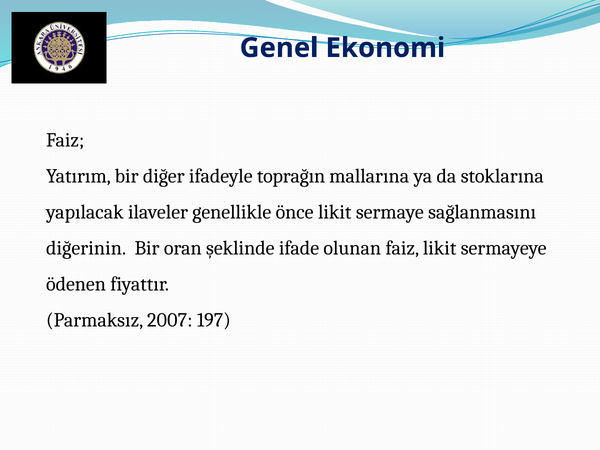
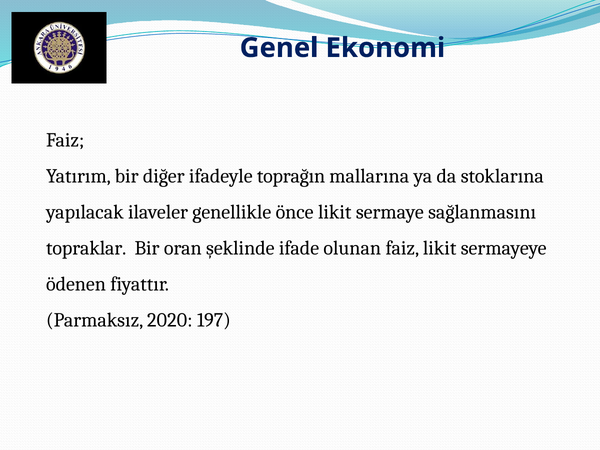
diğerinin: diğerinin -> topraklar
2007: 2007 -> 2020
